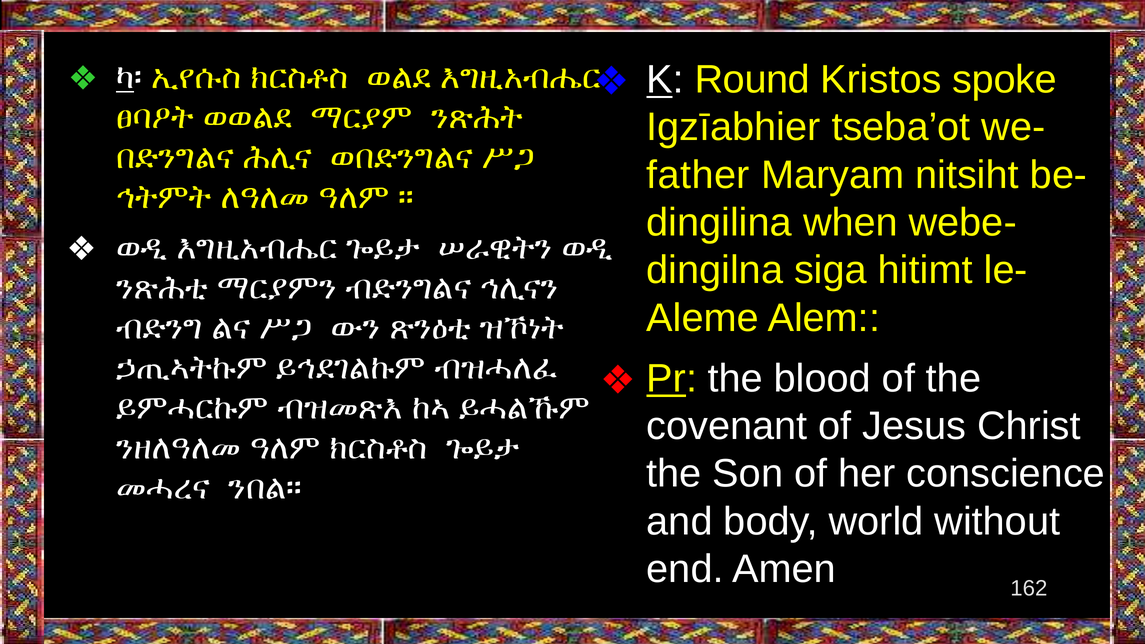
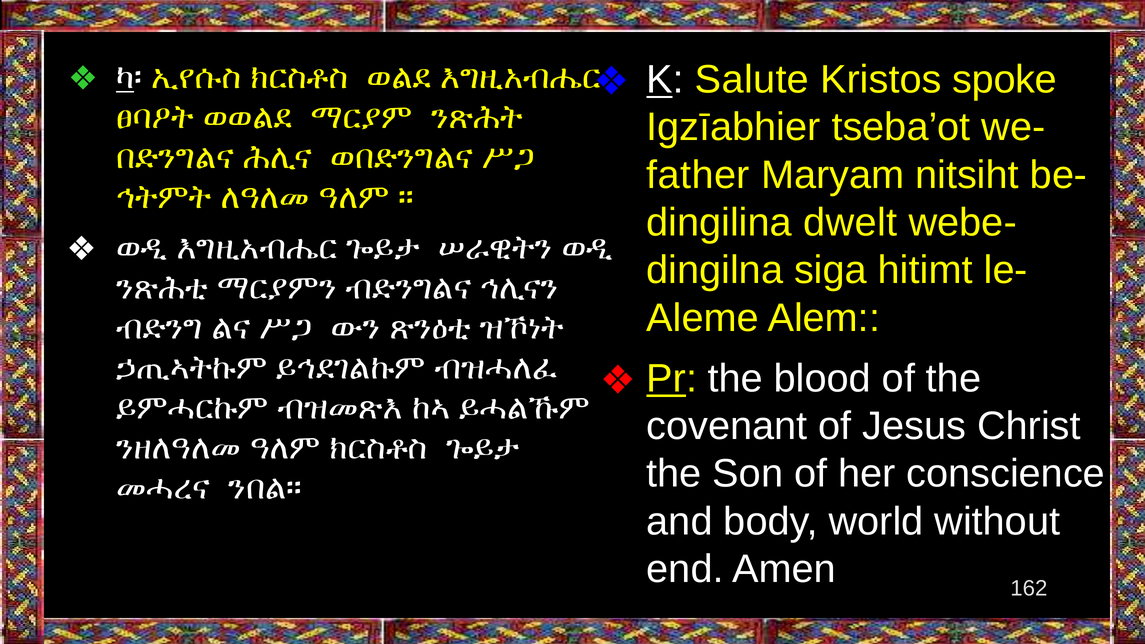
Round: Round -> Salute
when: when -> dwelt
